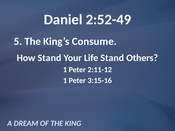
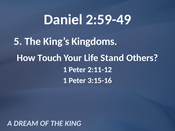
2:52-49: 2:52-49 -> 2:59-49
Consume: Consume -> Kingdoms
How Stand: Stand -> Touch
